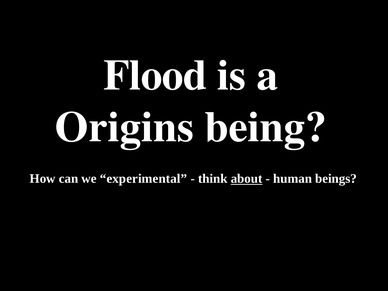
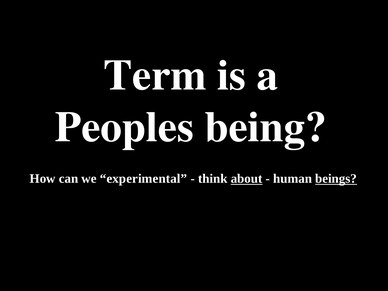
Flood: Flood -> Term
Origins: Origins -> Peoples
beings underline: none -> present
